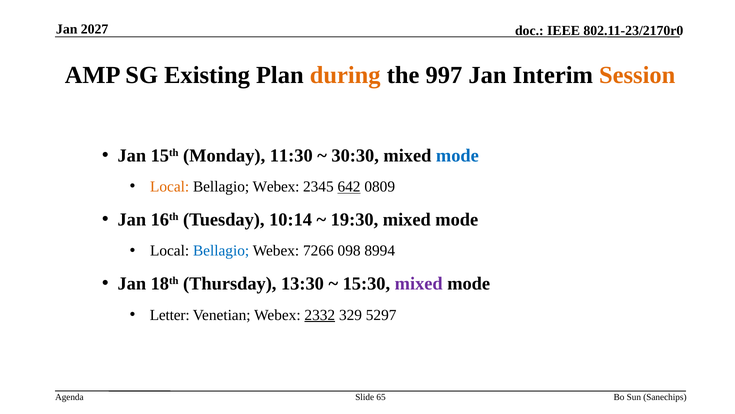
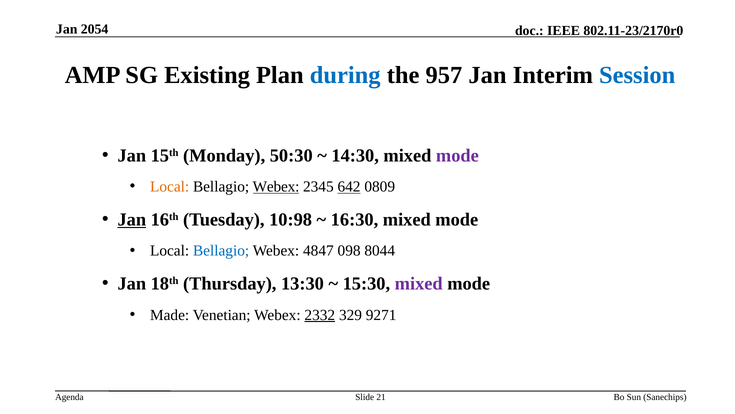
2027: 2027 -> 2054
during colour: orange -> blue
997: 997 -> 957
Session colour: orange -> blue
11:30: 11:30 -> 50:30
30:30: 30:30 -> 14:30
mode at (457, 155) colour: blue -> purple
Webex at (276, 186) underline: none -> present
Jan at (132, 219) underline: none -> present
10:14: 10:14 -> 10:98
19:30: 19:30 -> 16:30
7266: 7266 -> 4847
8994: 8994 -> 8044
Letter: Letter -> Made
5297: 5297 -> 9271
65: 65 -> 21
